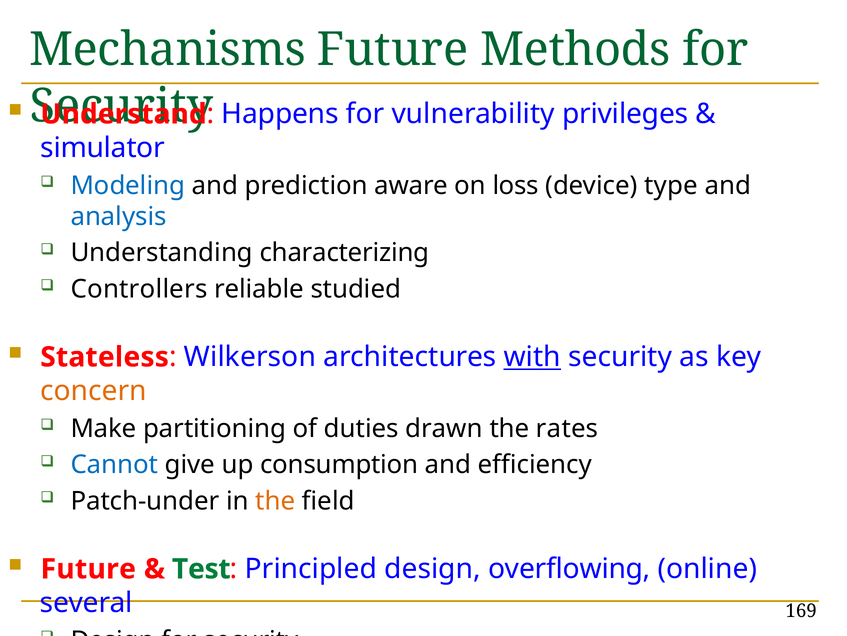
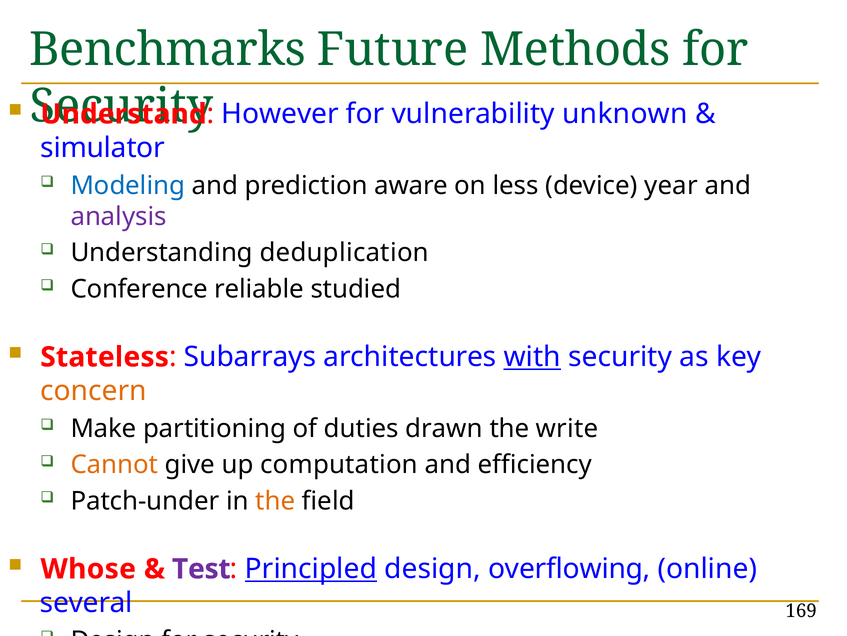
Mechanisms: Mechanisms -> Benchmarks
Happens: Happens -> However
privileges: privileges -> unknown
loss: loss -> less
type: type -> year
analysis colour: blue -> purple
characterizing: characterizing -> deduplication
Controllers: Controllers -> Conference
Wilkerson: Wilkerson -> Subarrays
rates: rates -> write
Cannot colour: blue -> orange
consumption: consumption -> computation
Future at (88, 568): Future -> Whose
Test colour: green -> purple
Principled underline: none -> present
